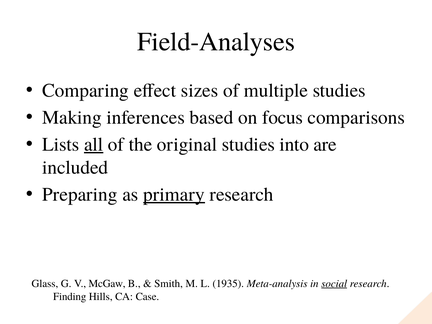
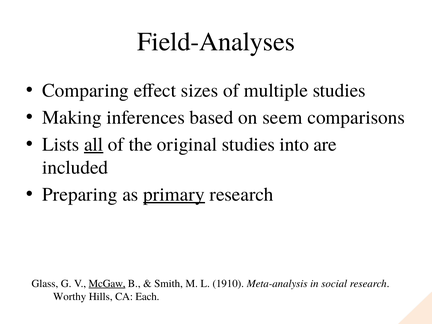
focus: focus -> seem
McGaw underline: none -> present
1935: 1935 -> 1910
social underline: present -> none
Finding: Finding -> Worthy
Case: Case -> Each
